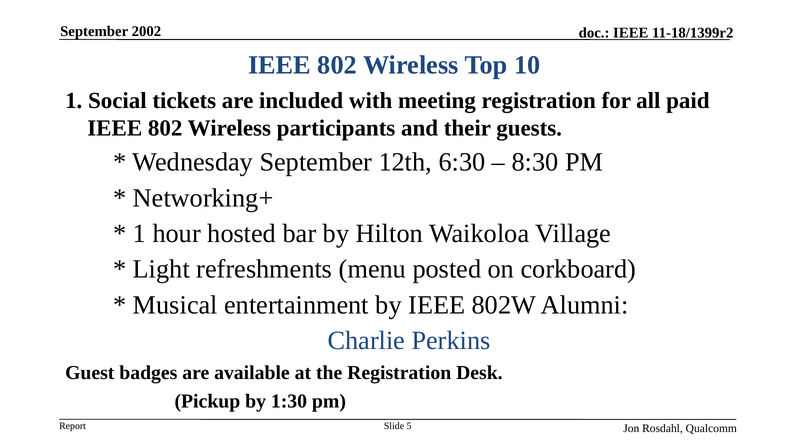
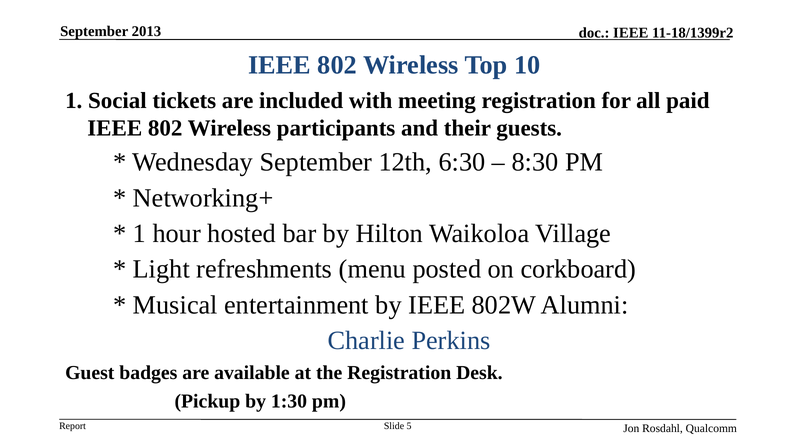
2002: 2002 -> 2013
